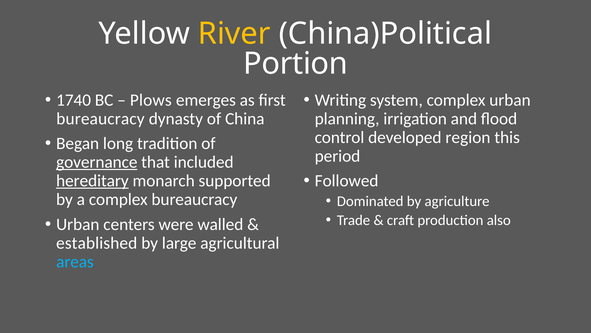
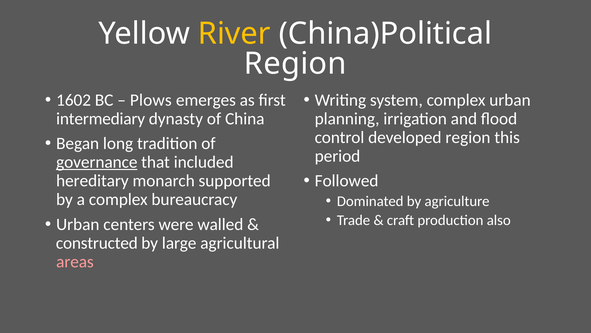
Portion at (296, 64): Portion -> Region
1740: 1740 -> 1602
bureaucracy at (100, 119): bureaucracy -> intermediary
hereditary underline: present -> none
established: established -> constructed
areas colour: light blue -> pink
